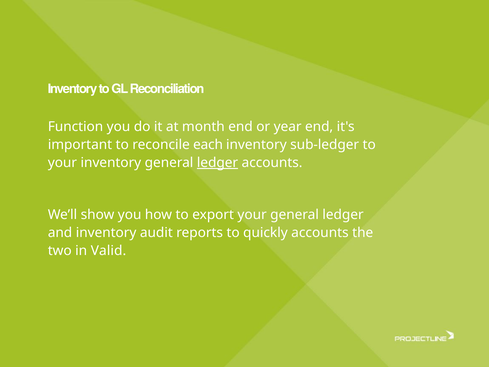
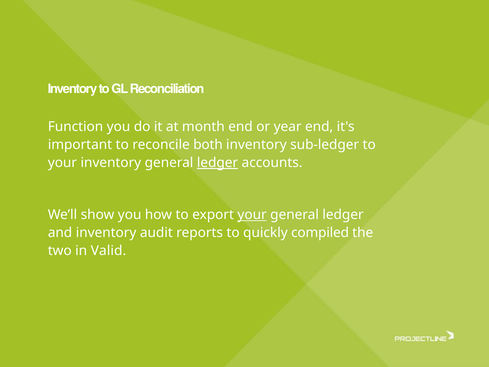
each: each -> both
your at (252, 215) underline: none -> present
quickly accounts: accounts -> compiled
